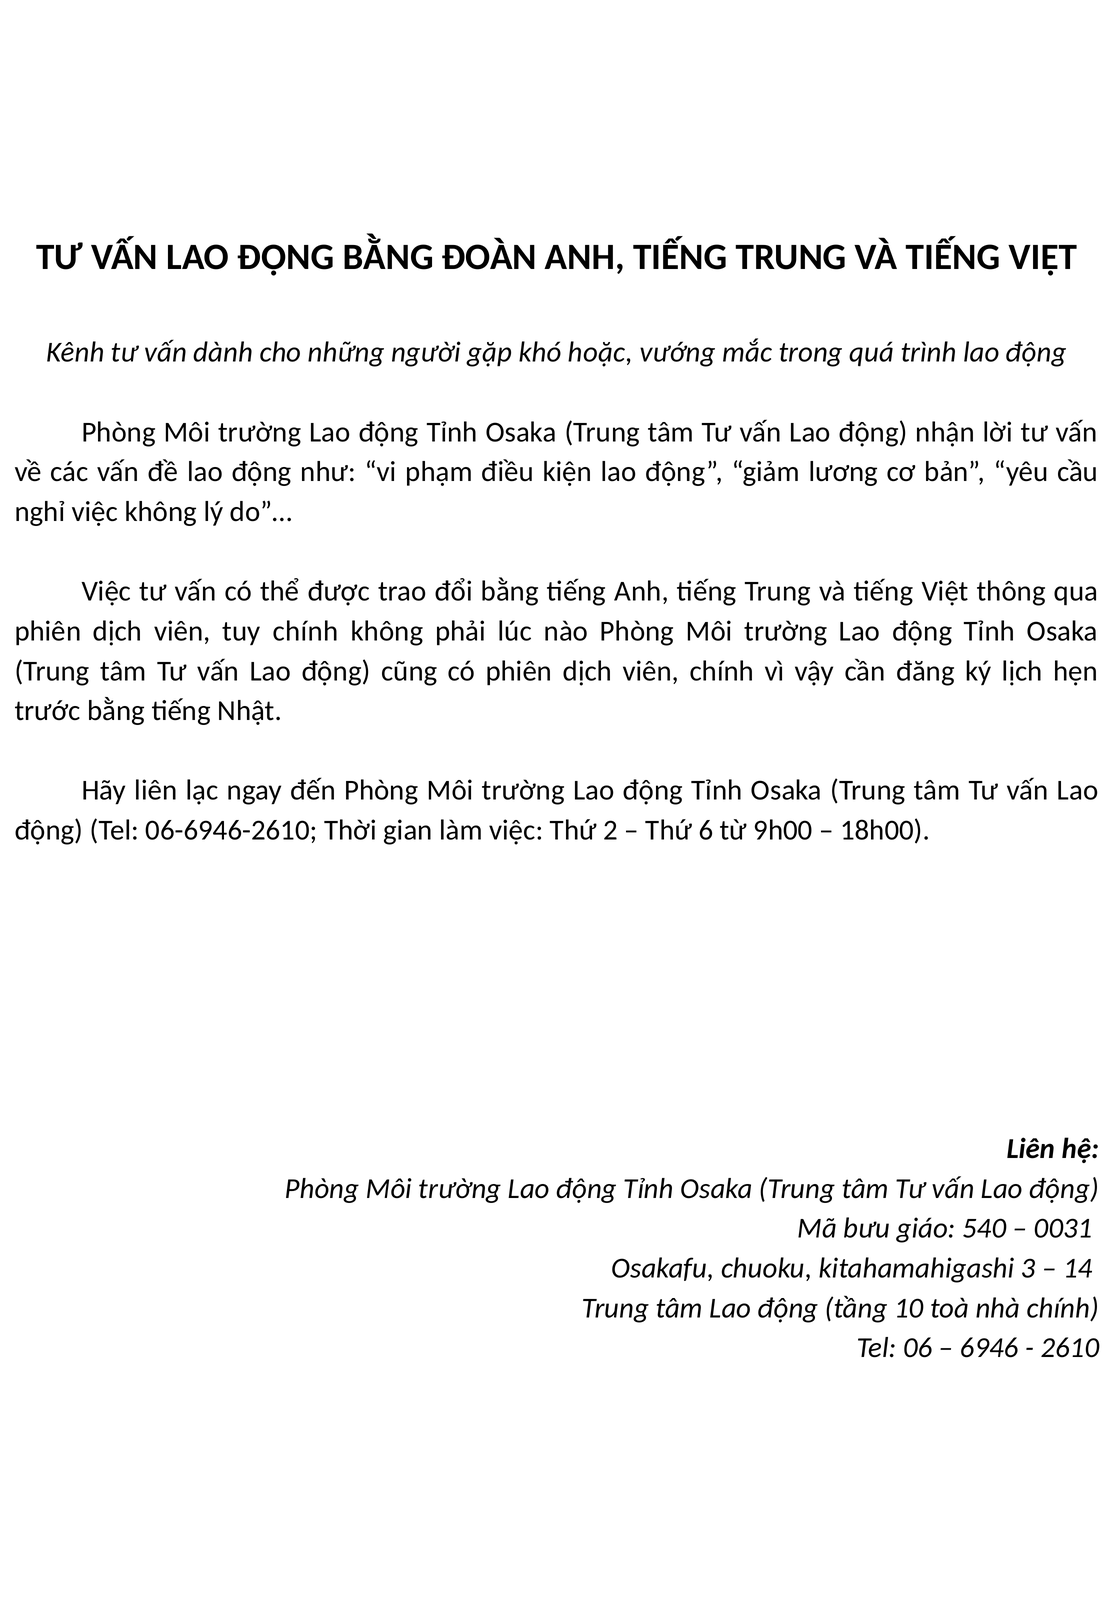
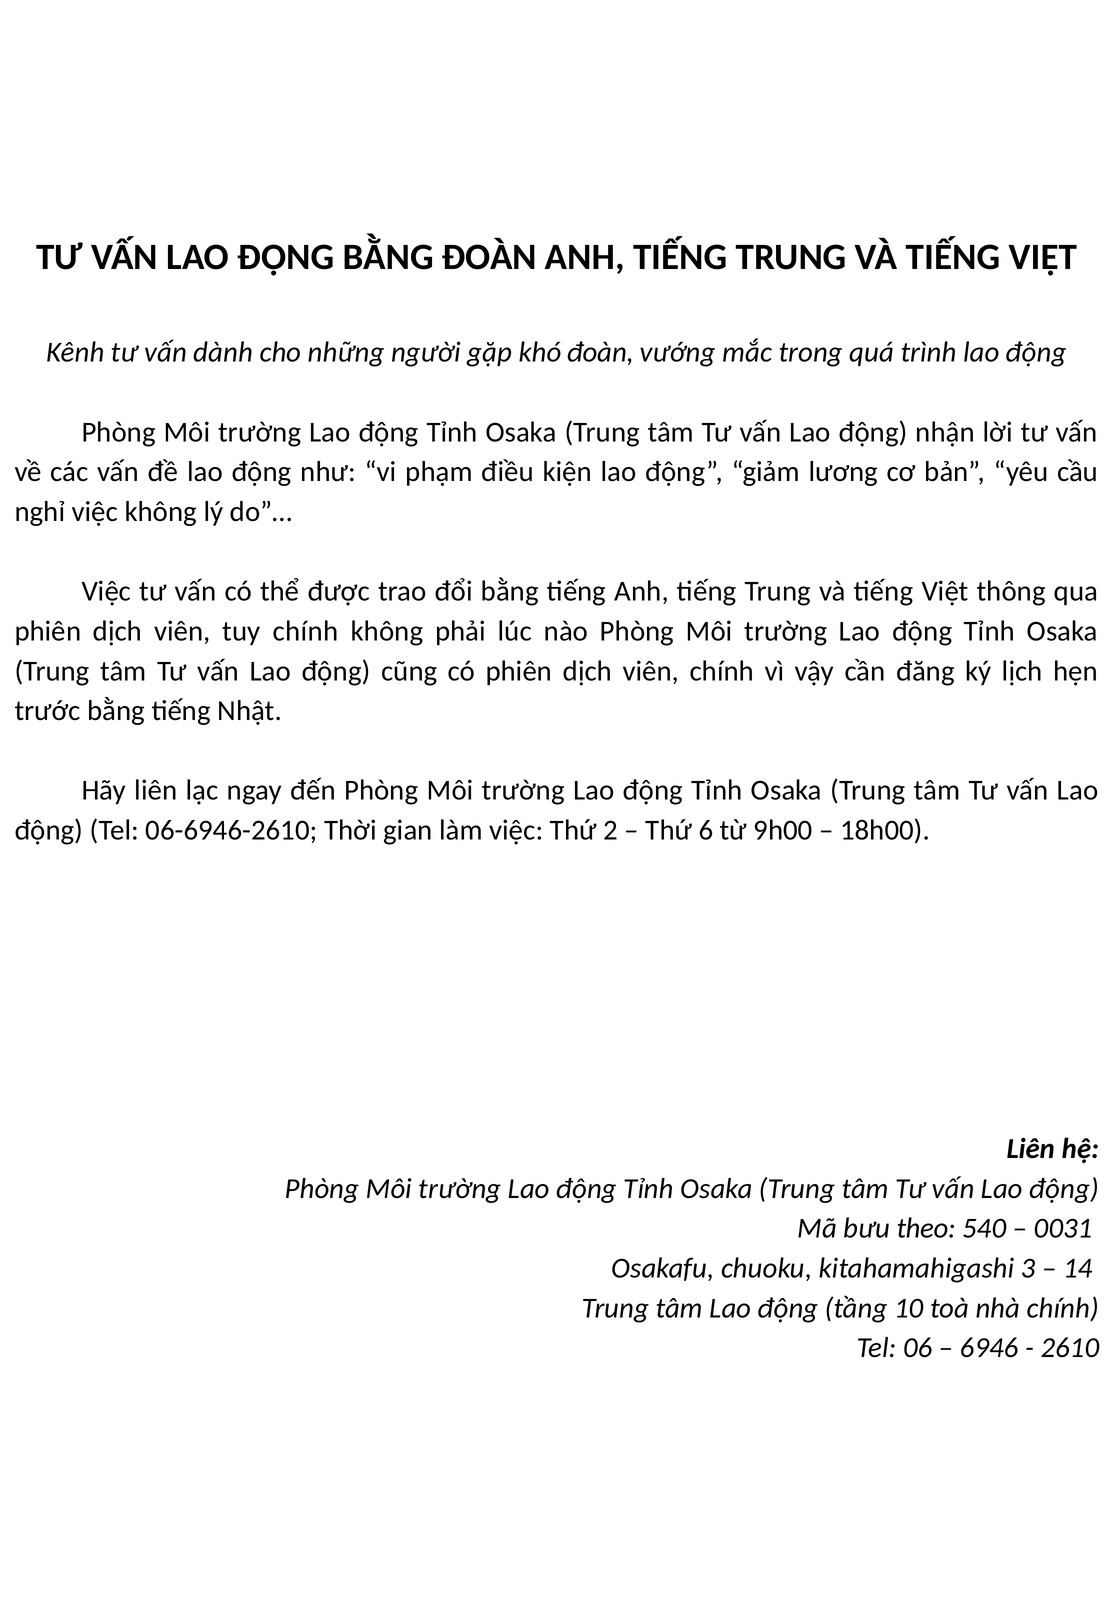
khó hoặc: hoặc -> đoàn
giáo: giáo -> theo
